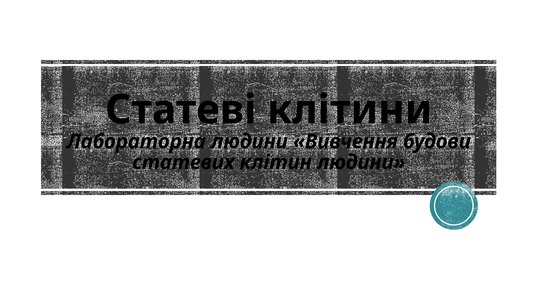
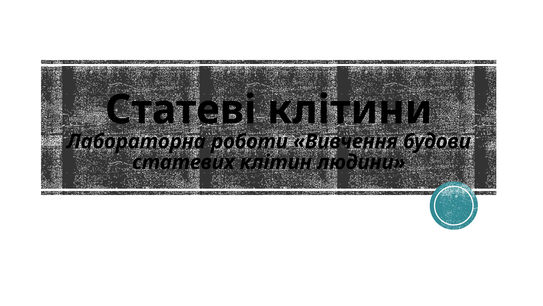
Лабораторна людини: людини -> роботи
